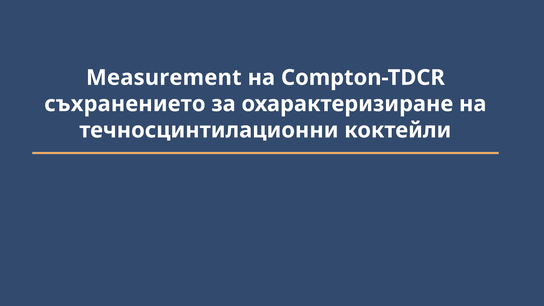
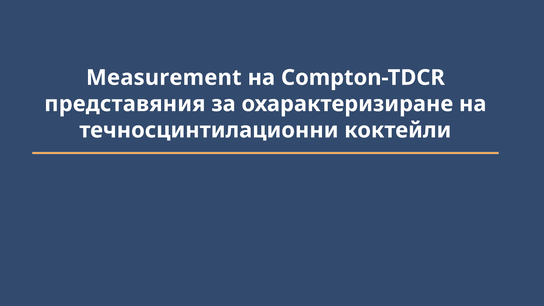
съхранението: съхранението -> представяния
